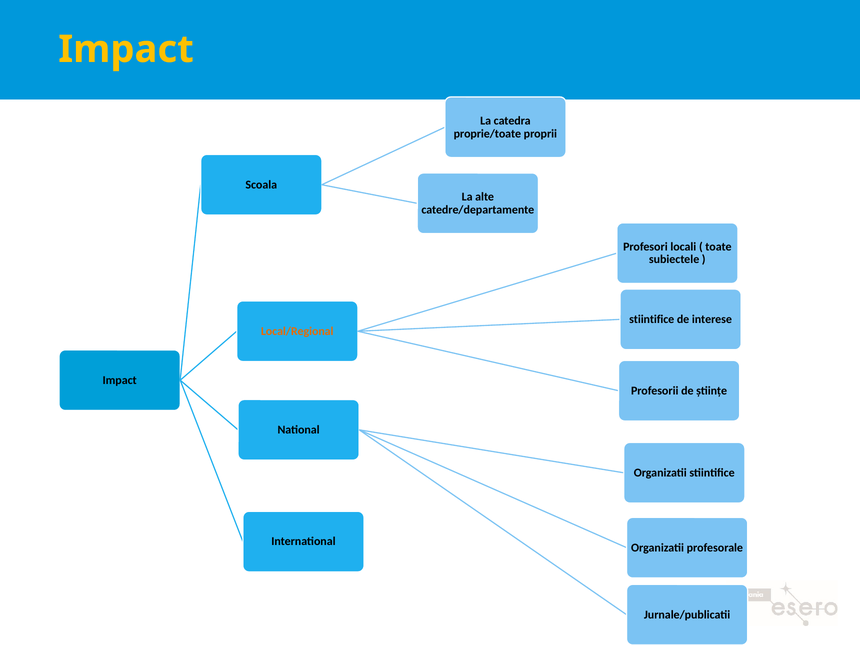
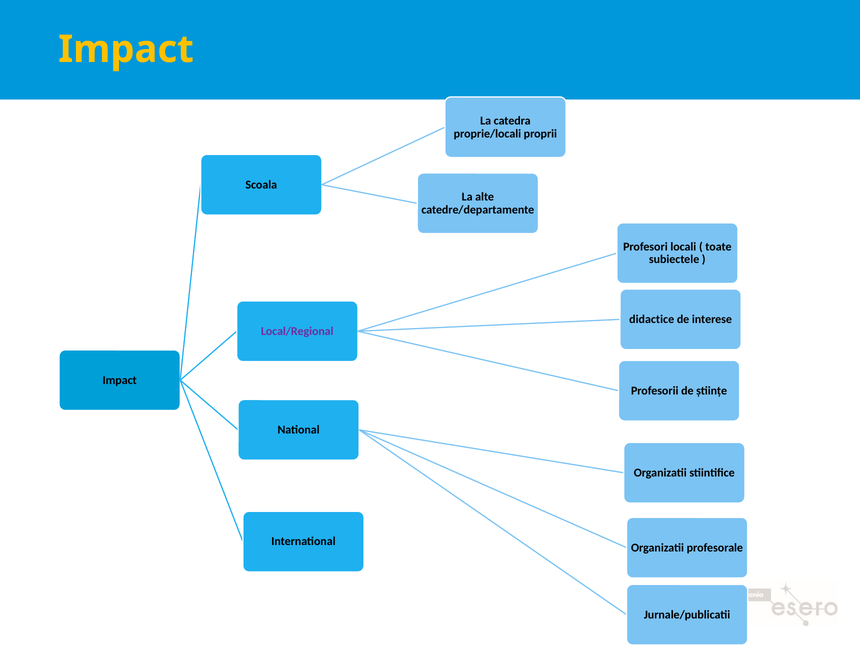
proprie/toate: proprie/toate -> proprie/locali
stiintifice at (652, 319): stiintifice -> didactice
Local/Regional colour: orange -> purple
